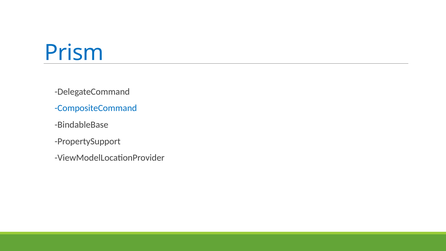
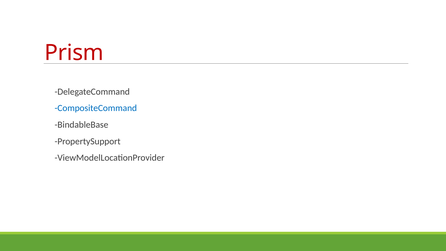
Prism colour: blue -> red
